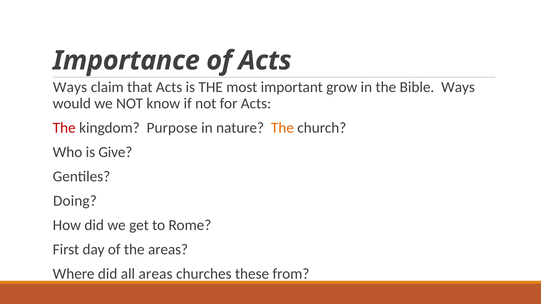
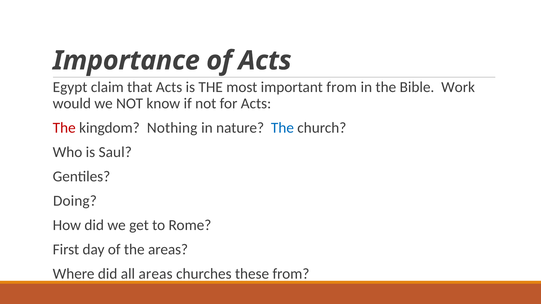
Ways at (70, 87): Ways -> Egypt
important grow: grow -> from
Bible Ways: Ways -> Work
Purpose: Purpose -> Nothing
The at (282, 128) colour: orange -> blue
Give: Give -> Saul
